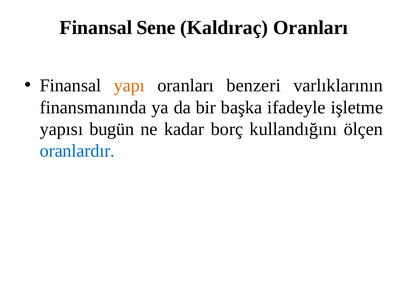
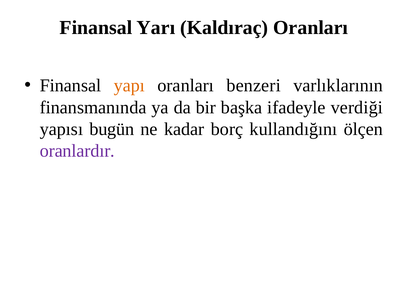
Sene: Sene -> Yarı
işletme: işletme -> verdiği
oranlardır colour: blue -> purple
